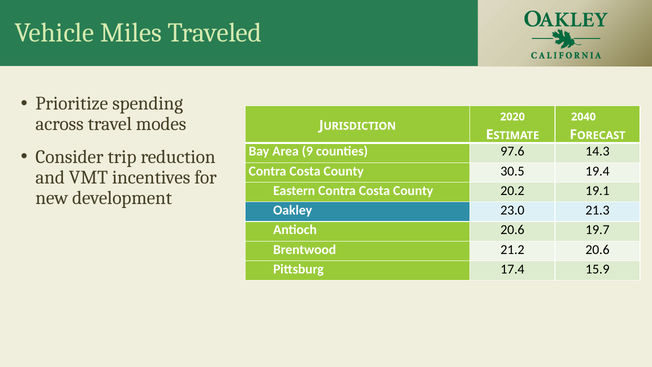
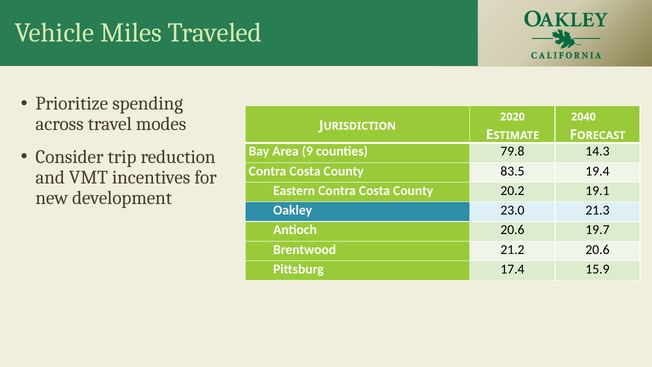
97.6: 97.6 -> 79.8
30.5: 30.5 -> 83.5
